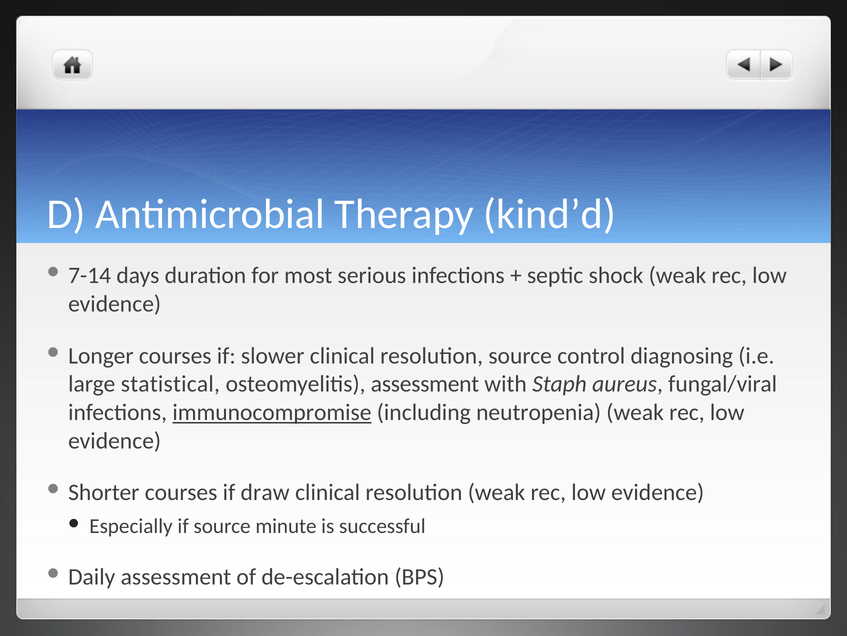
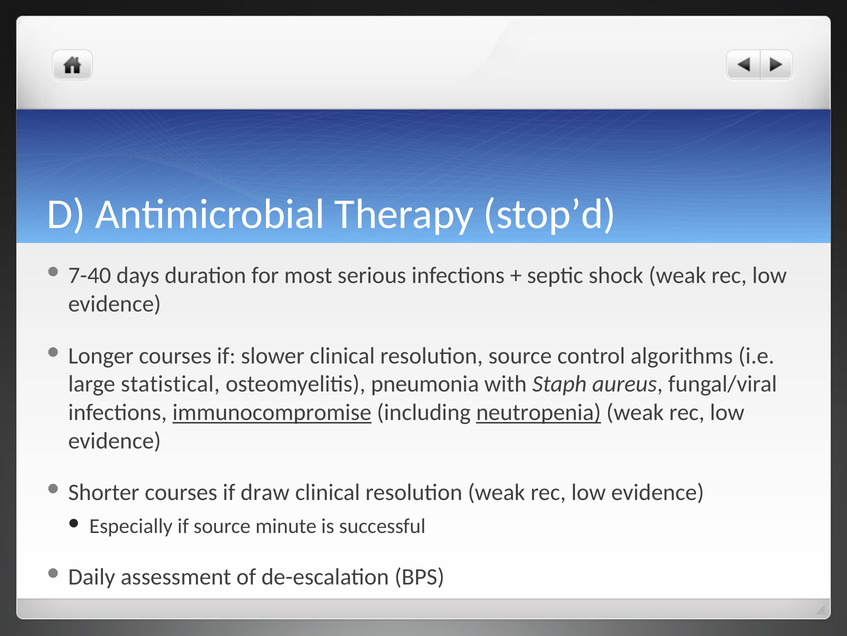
kind’d: kind’d -> stop’d
7-14: 7-14 -> 7-40
diagnosing: diagnosing -> algorithms
osteomyelitis assessment: assessment -> pneumonia
neutropenia underline: none -> present
